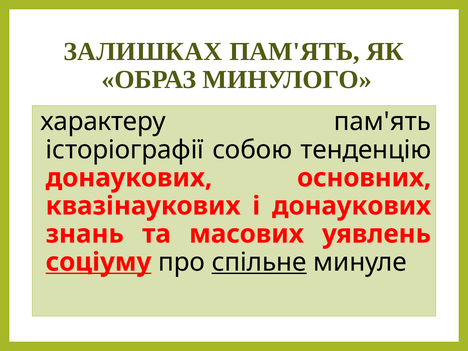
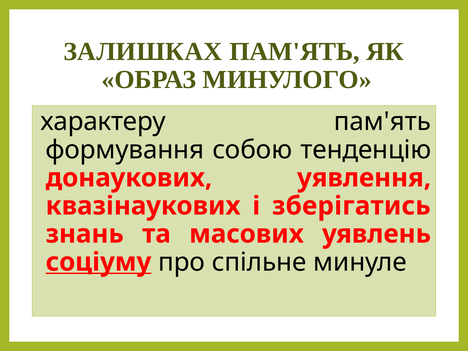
історіографії: історіографії -> формування
основних: основних -> уявлення
і донаукових: донаукових -> зберігатись
спільне underline: present -> none
